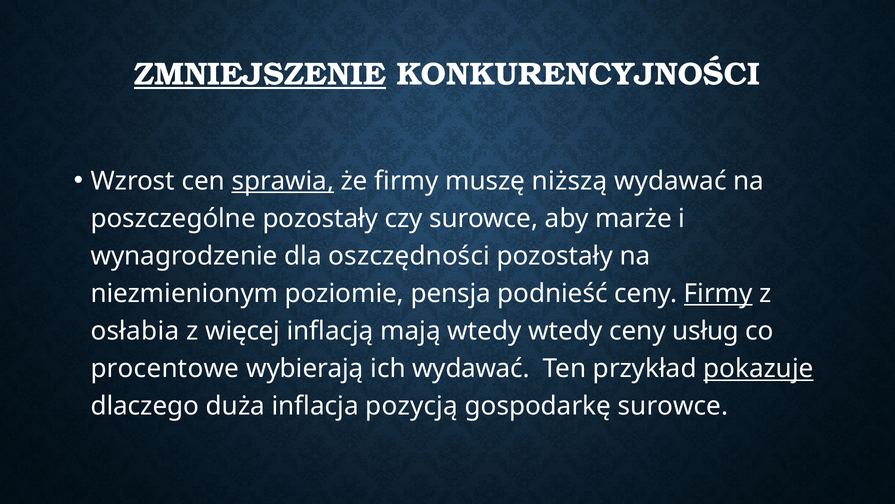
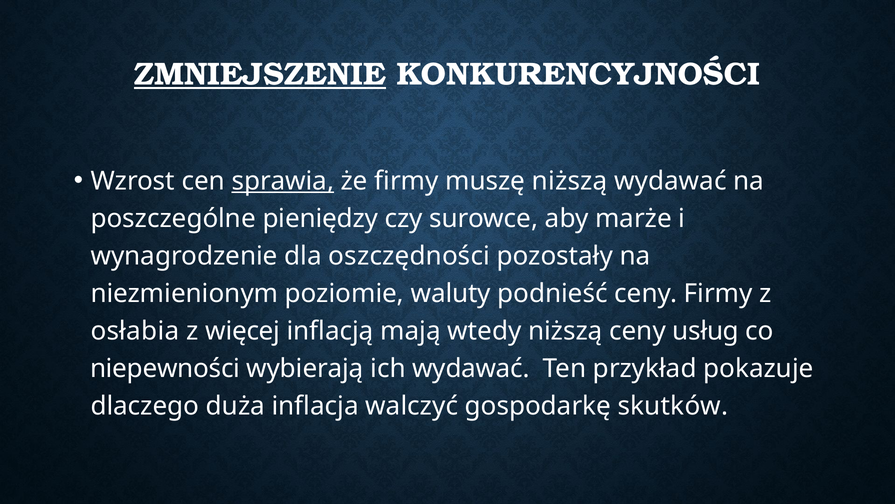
poszczególne pozostały: pozostały -> pieniędzy
pensja: pensja -> waluty
Firmy at (718, 293) underline: present -> none
wtedy wtedy: wtedy -> niższą
procentowe: procentowe -> niepewności
pokazuje underline: present -> none
pozycją: pozycją -> walczyć
gospodarkę surowce: surowce -> skutków
